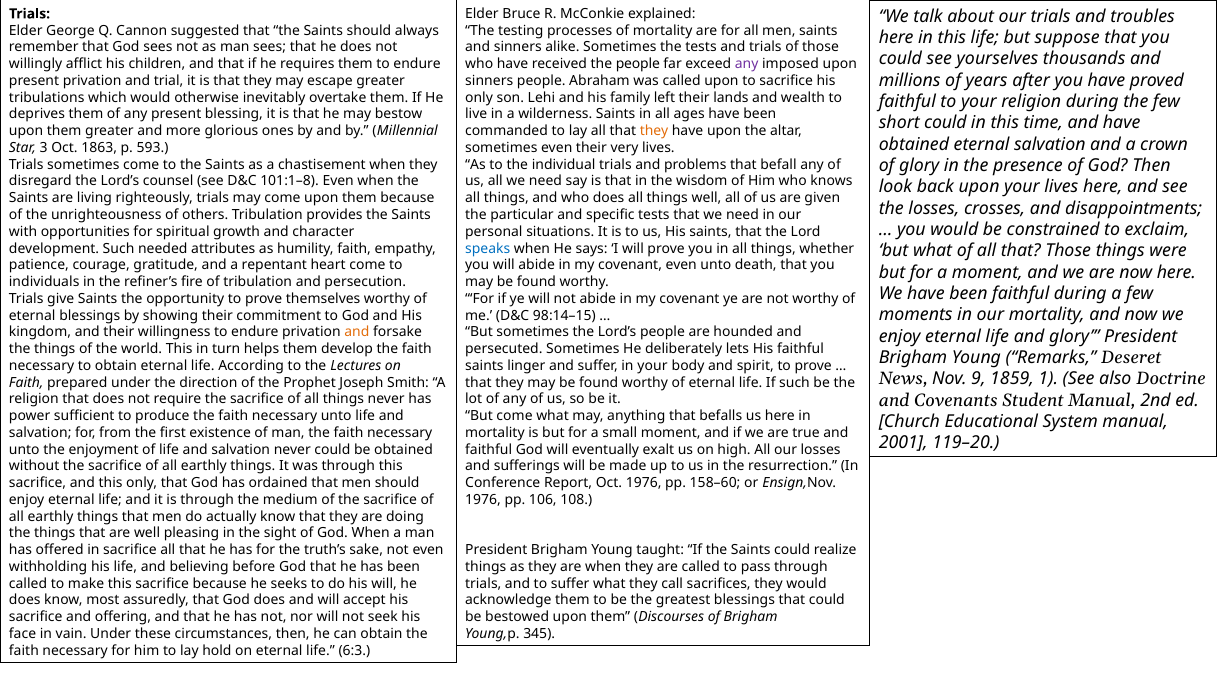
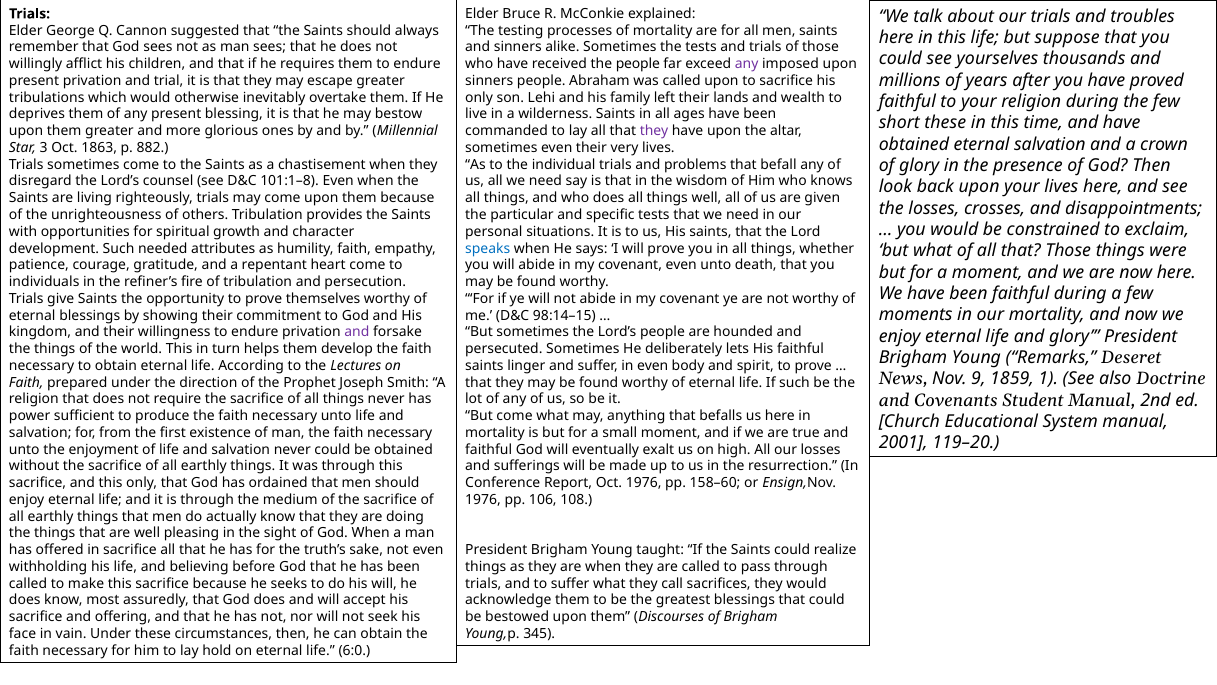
short could: could -> these
they at (654, 131) colour: orange -> purple
593: 593 -> 882
and at (357, 332) colour: orange -> purple
in your: your -> even
6:3: 6:3 -> 6:0
